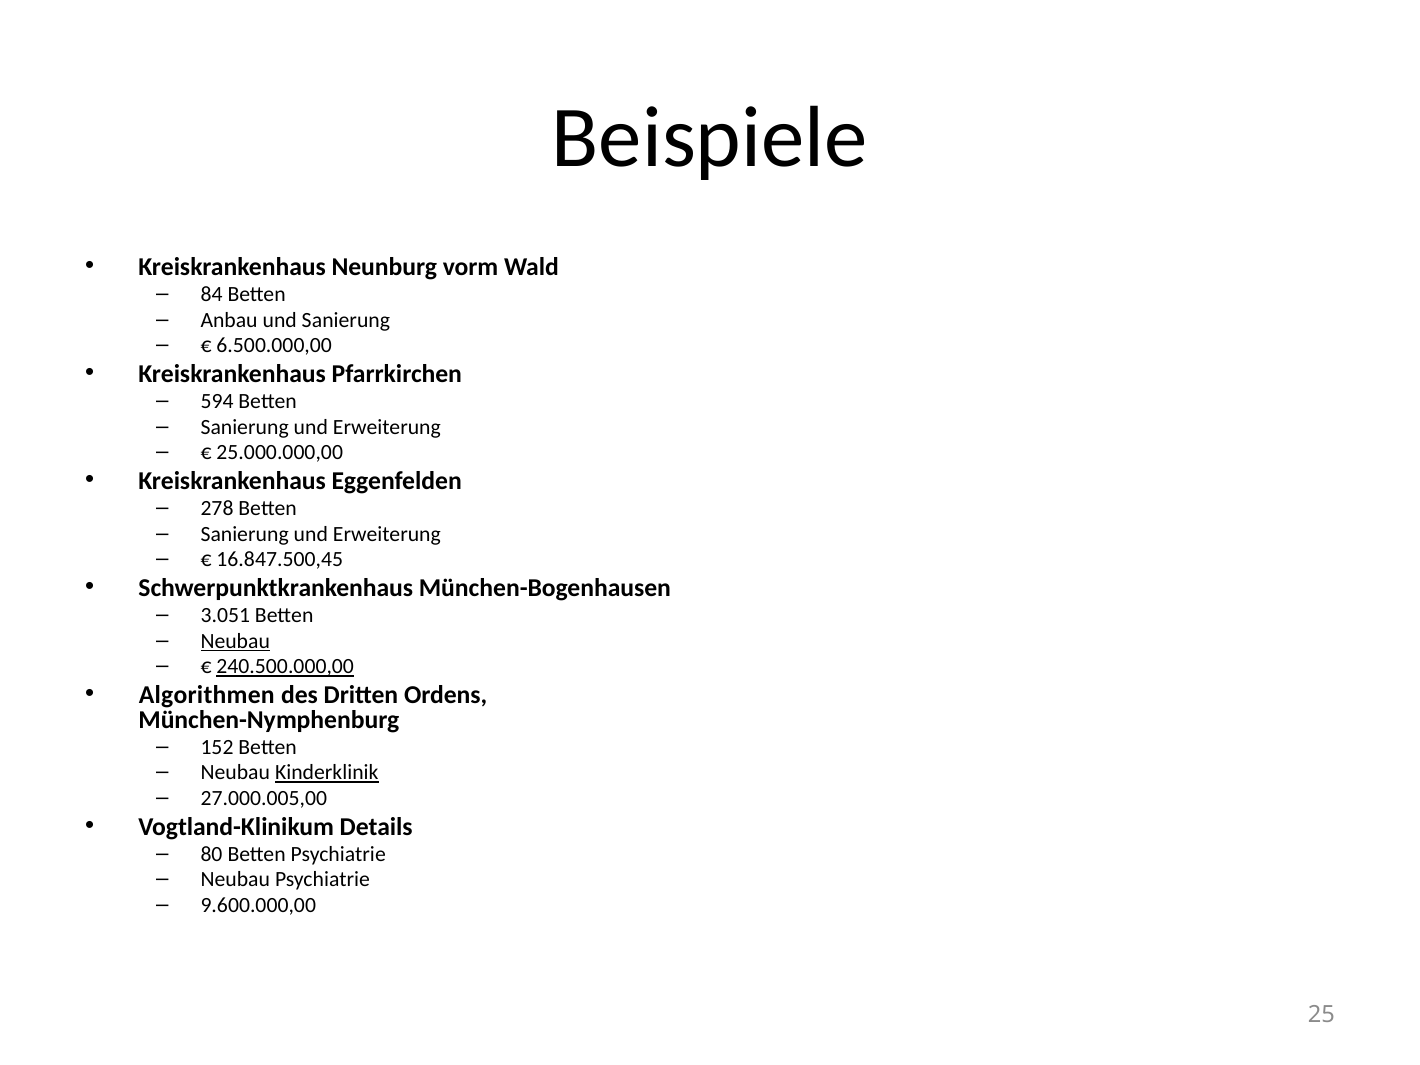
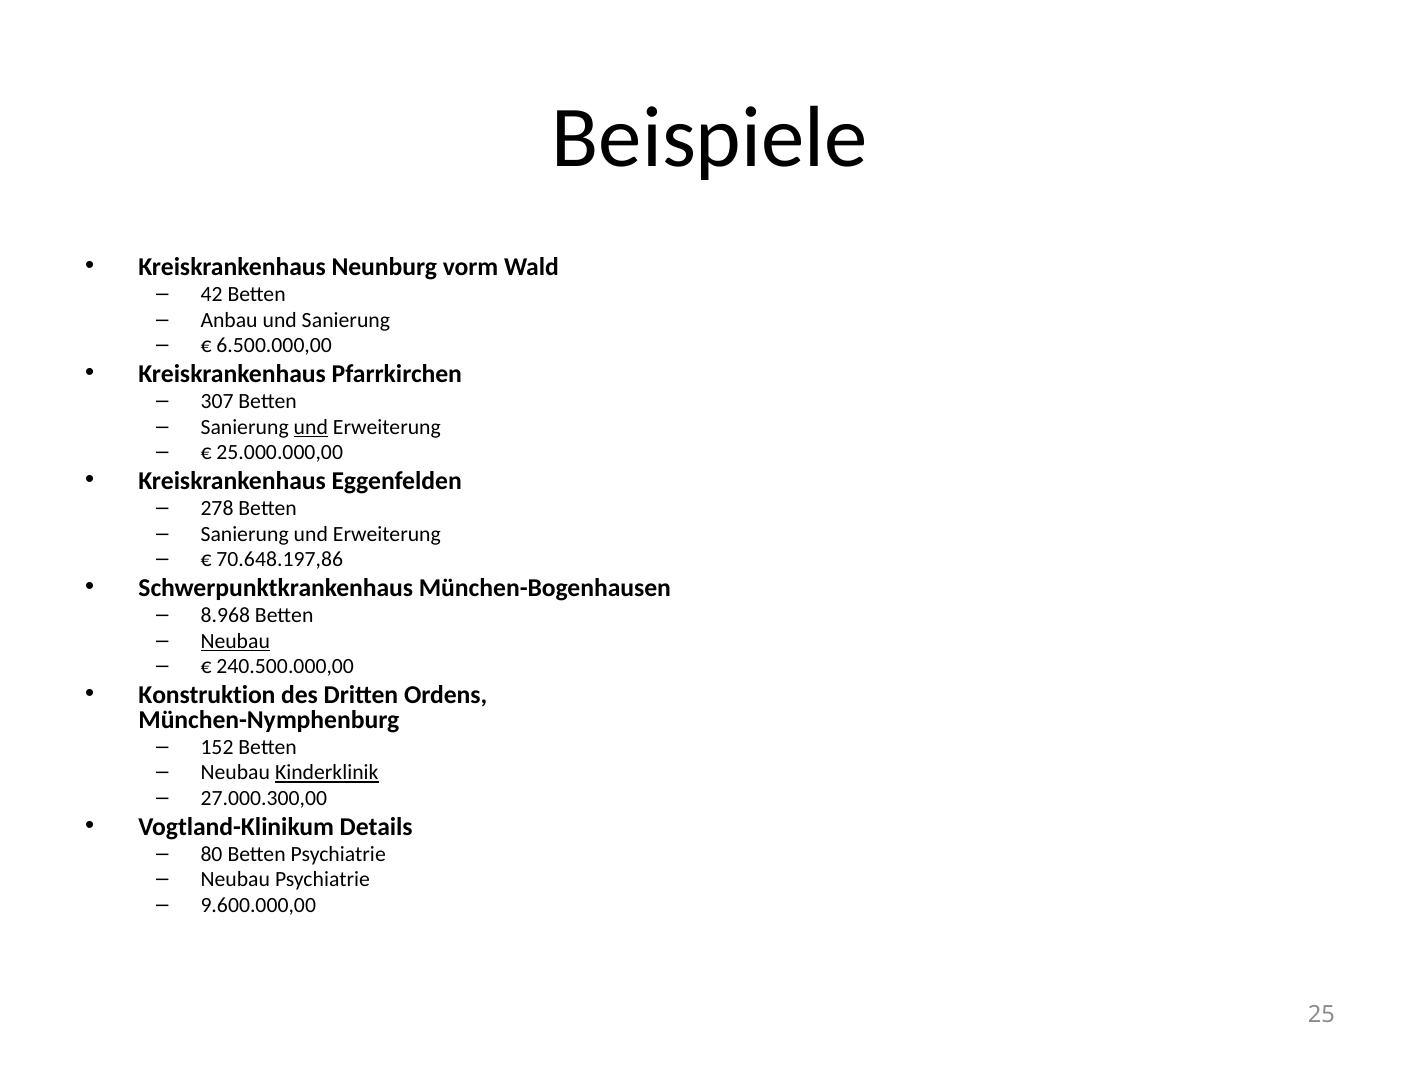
84: 84 -> 42
594: 594 -> 307
und at (311, 427) underline: none -> present
16.847.500,45: 16.847.500,45 -> 70.648.197,86
3.051: 3.051 -> 8.968
240.500.000,00 underline: present -> none
Algorithmen: Algorithmen -> Konstruktion
27.000.005,00: 27.000.005,00 -> 27.000.300,00
